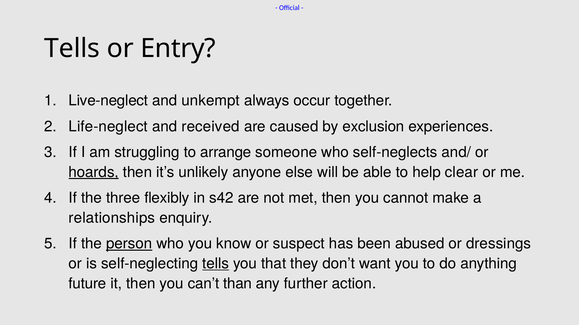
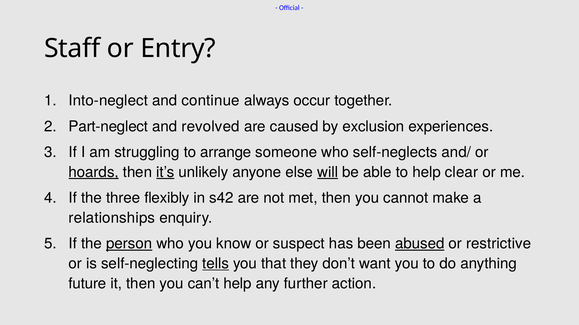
Tells at (72, 49): Tells -> Staff
Live-neglect: Live-neglect -> Into-neglect
unkempt: unkempt -> continue
Life-neglect: Life-neglect -> Part-neglect
received: received -> revolved
it’s underline: none -> present
will underline: none -> present
abused underline: none -> present
dressings: dressings -> restrictive
can’t than: than -> help
